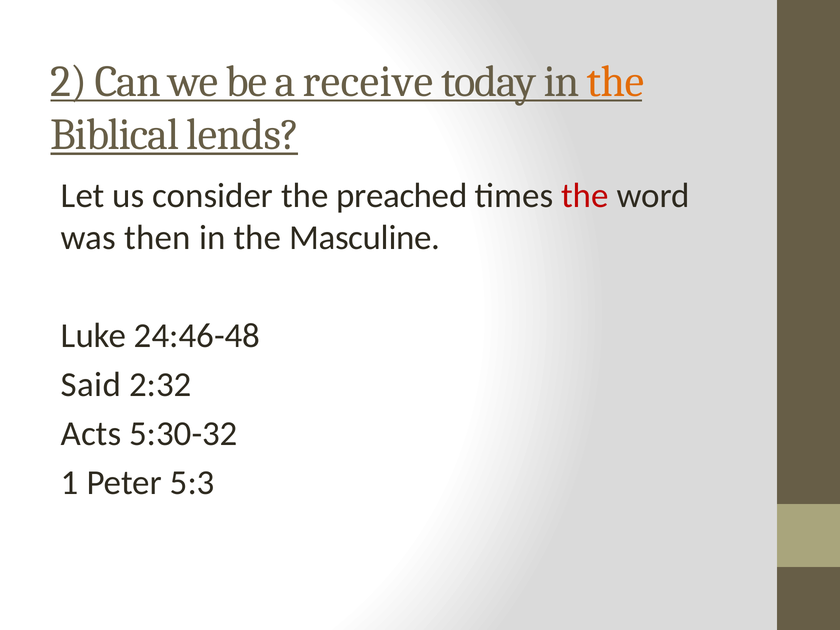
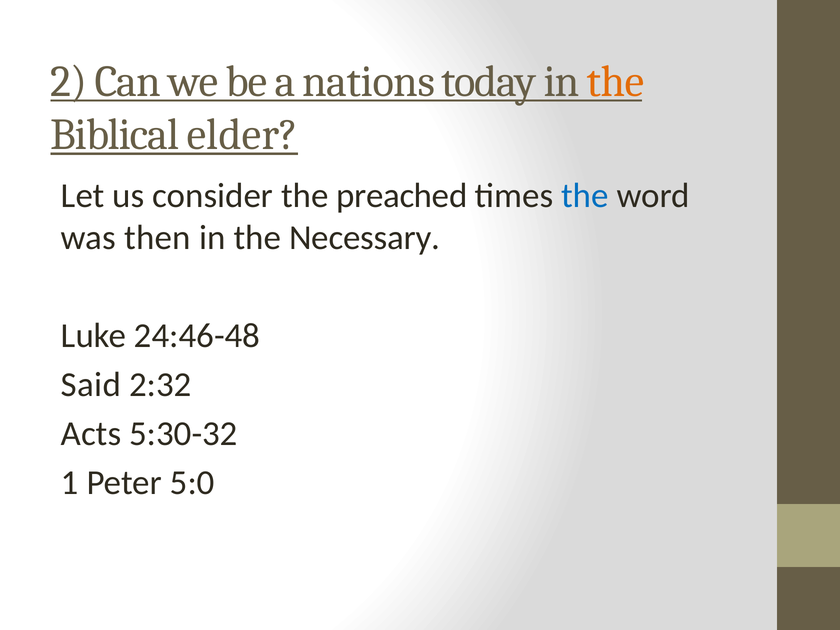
receive: receive -> nations
lends: lends -> elder
the at (585, 196) colour: red -> blue
Masculine: Masculine -> Necessary
5:3: 5:3 -> 5:0
